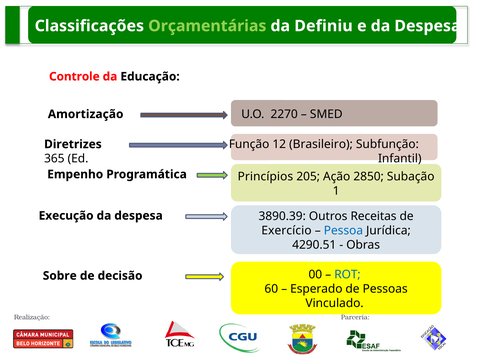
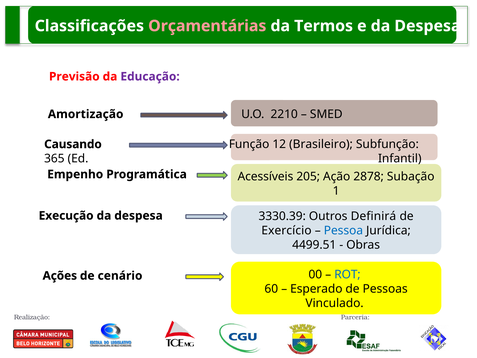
Orçamentárias colour: light green -> pink
Definiu: Definiu -> Termos
Controle: Controle -> Previsão
Educação colour: black -> purple
2270: 2270 -> 2210
Diretrizes: Diretrizes -> Causando
Princípios: Princípios -> Acessíveis
2850: 2850 -> 2878
3890.39: 3890.39 -> 3330.39
Receitas: Receitas -> Definirá
4290.51: 4290.51 -> 4499.51
Sobre: Sobre -> Ações
decisão: decisão -> cenário
